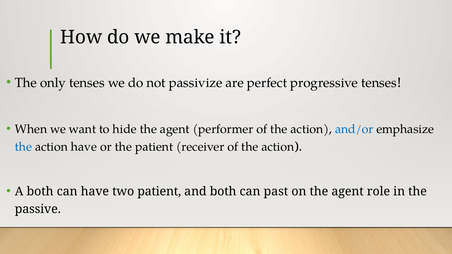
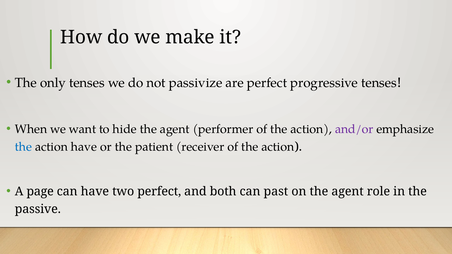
and/or colour: blue -> purple
A both: both -> page
two patient: patient -> perfect
